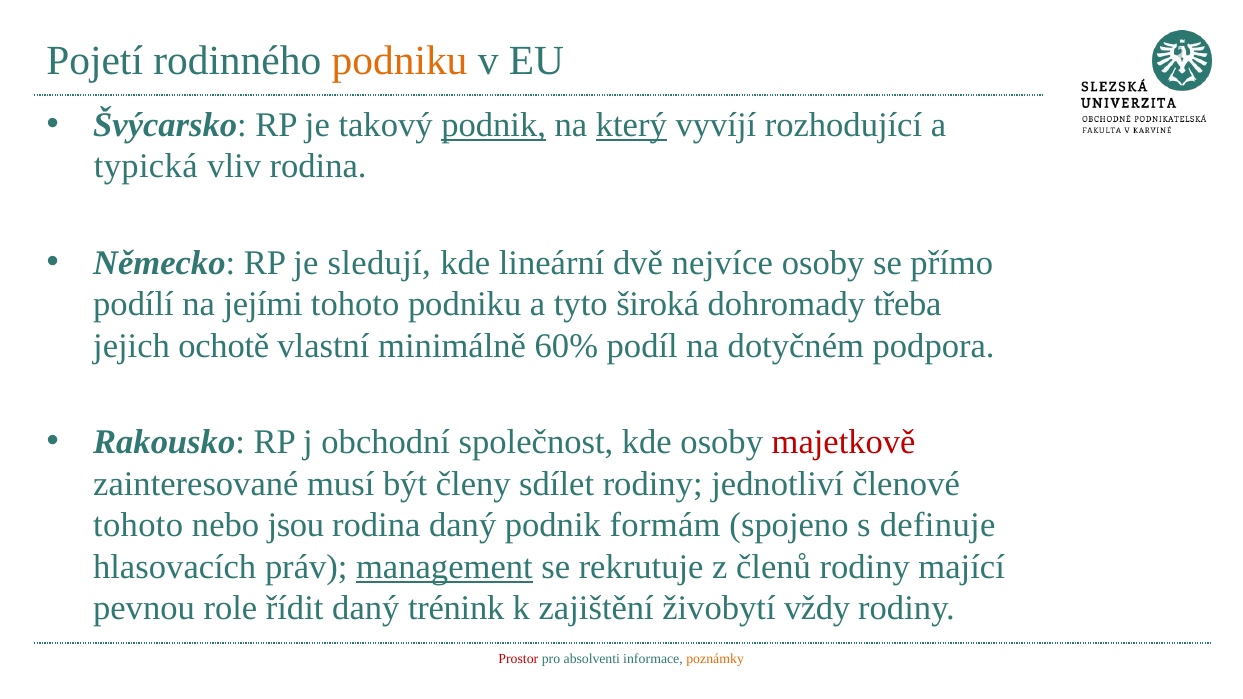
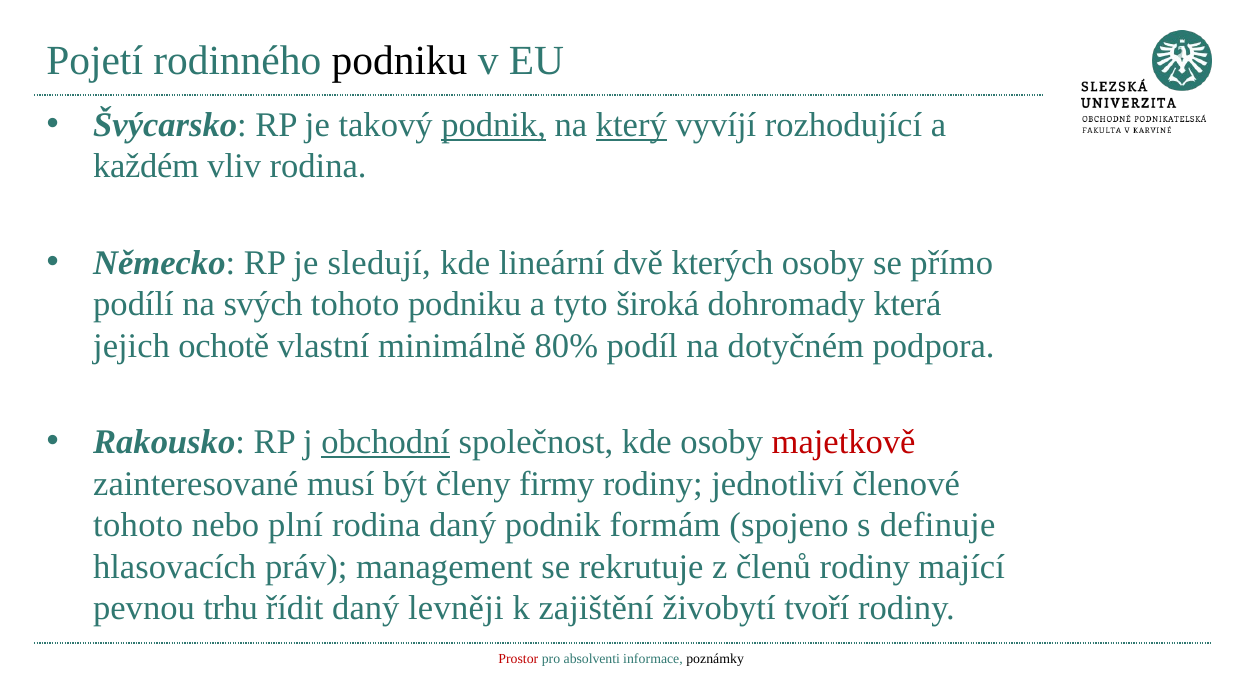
podniku at (400, 60) colour: orange -> black
typická: typická -> každém
nejvíce: nejvíce -> kterých
jejími: jejími -> svých
třeba: třeba -> která
60%: 60% -> 80%
obchodní underline: none -> present
sdílet: sdílet -> firmy
jsou: jsou -> plní
management underline: present -> none
role: role -> trhu
trénink: trénink -> levněji
vždy: vždy -> tvoří
poznámky colour: orange -> black
